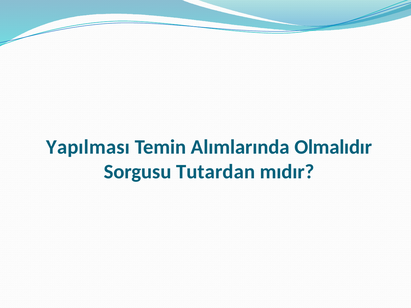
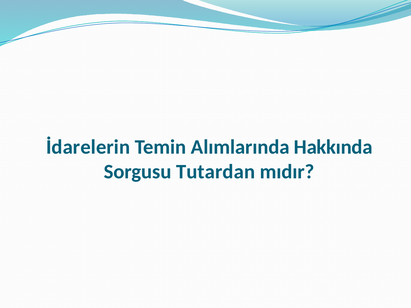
Yapılması: Yapılması -> İdarelerin
Olmalıdır: Olmalıdır -> Hakkında
